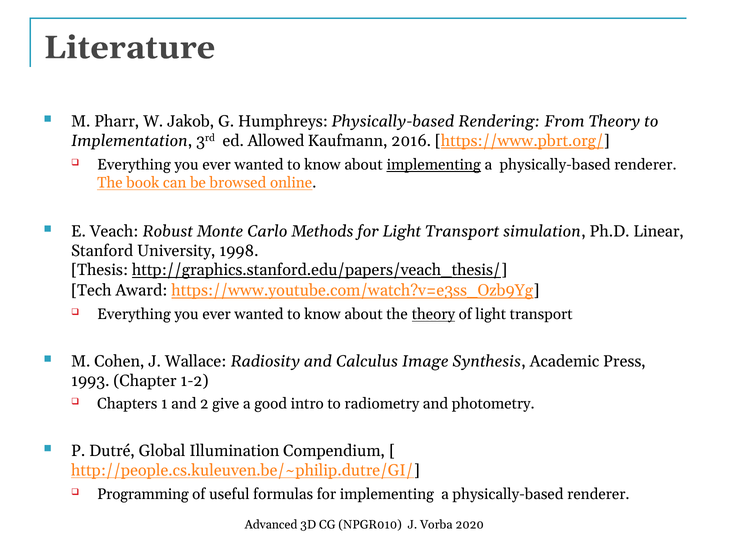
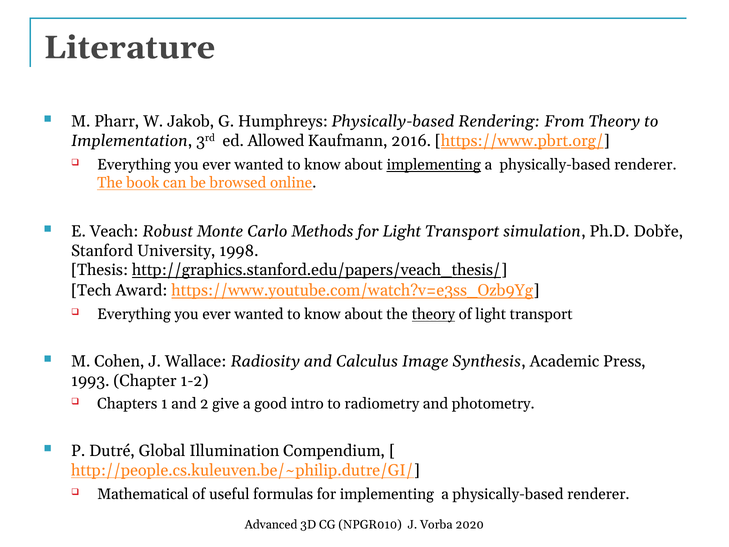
Linear: Linear -> Dobře
Programming: Programming -> Mathematical
